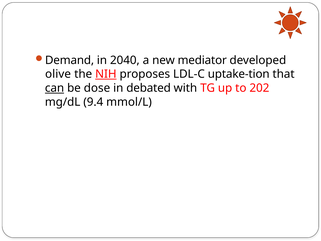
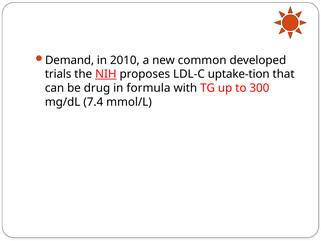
2040: 2040 -> 2010
mediator: mediator -> common
olive: olive -> trials
can underline: present -> none
dose: dose -> drug
debated: debated -> formula
202: 202 -> 300
9.4: 9.4 -> 7.4
